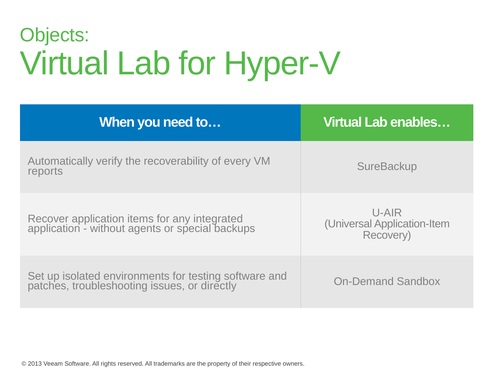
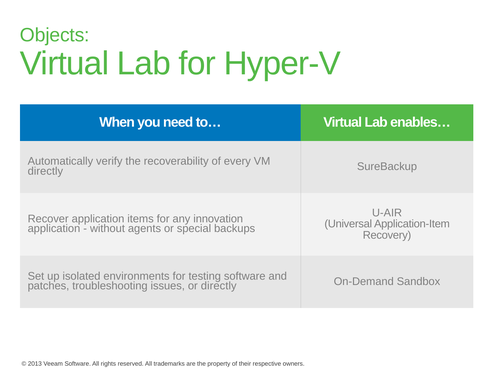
reports at (45, 171): reports -> directly
integrated: integrated -> innovation
